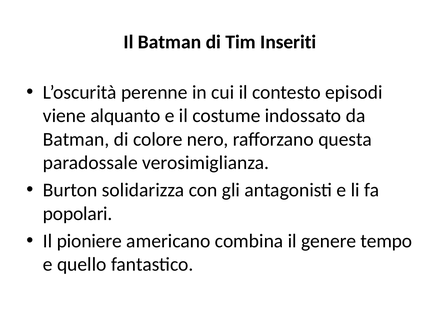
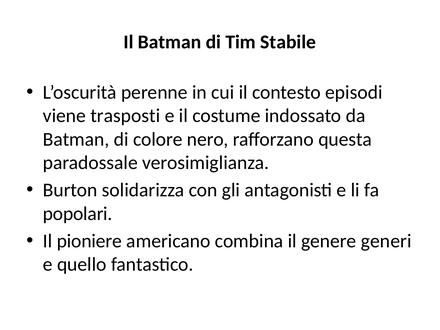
Inseriti: Inseriti -> Stabile
alquanto: alquanto -> trasposti
tempo: tempo -> generi
